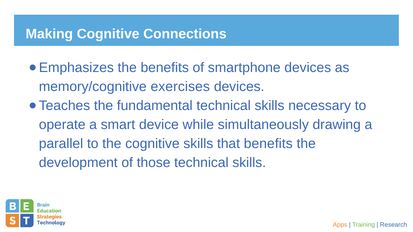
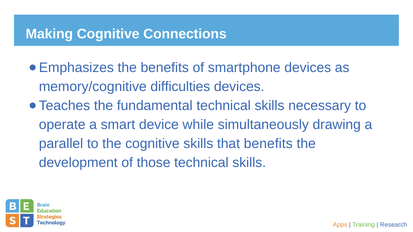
exercises: exercises -> difficulties
